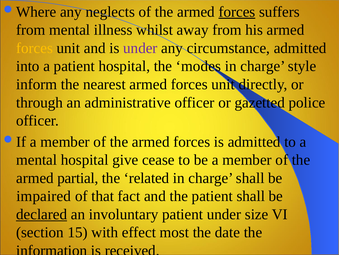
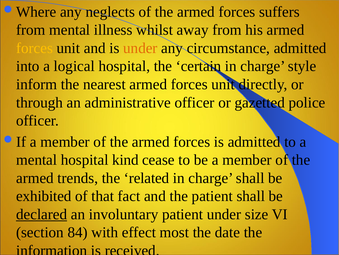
forces at (237, 12) underline: present -> none
under at (140, 48) colour: purple -> orange
a patient: patient -> logical
modes: modes -> certain
give: give -> kind
partial: partial -> trends
impaired: impaired -> exhibited
15: 15 -> 84
